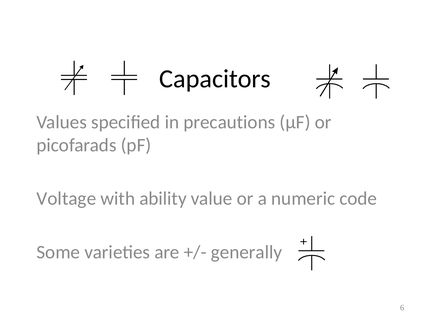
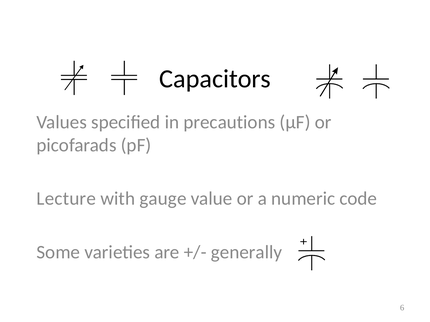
Voltage: Voltage -> Lecture
ability: ability -> gauge
